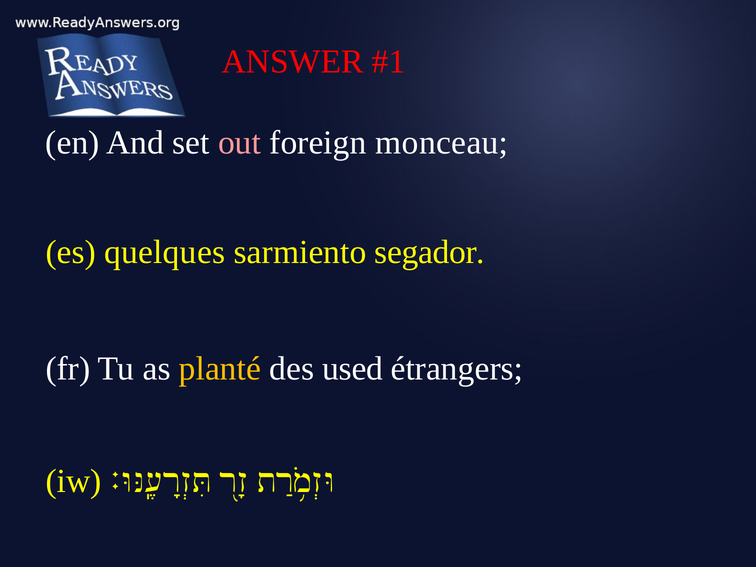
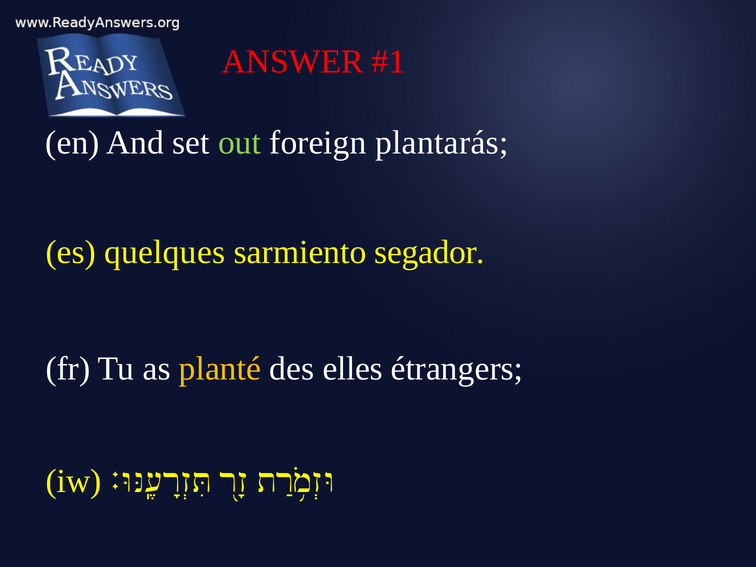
out colour: pink -> light green
monceau: monceau -> plantarás
used: used -> elles
